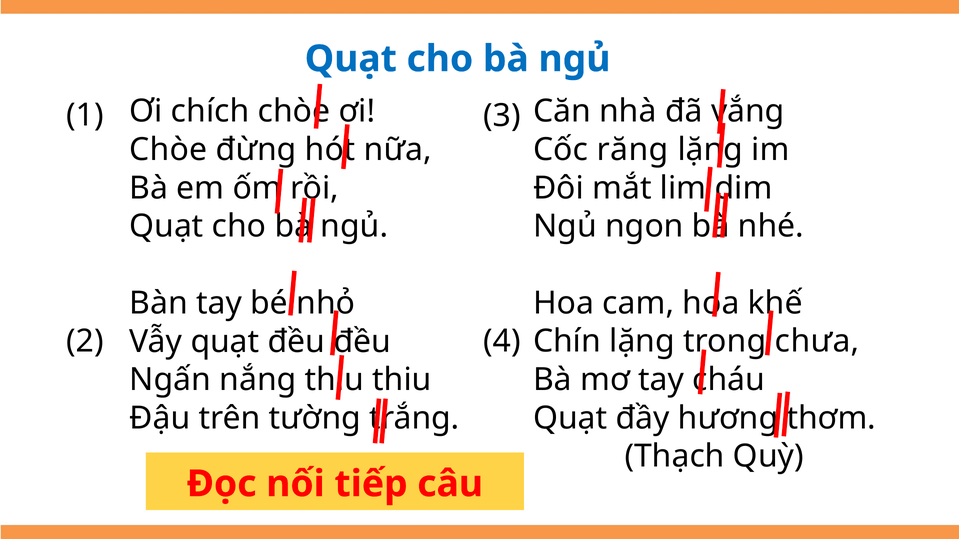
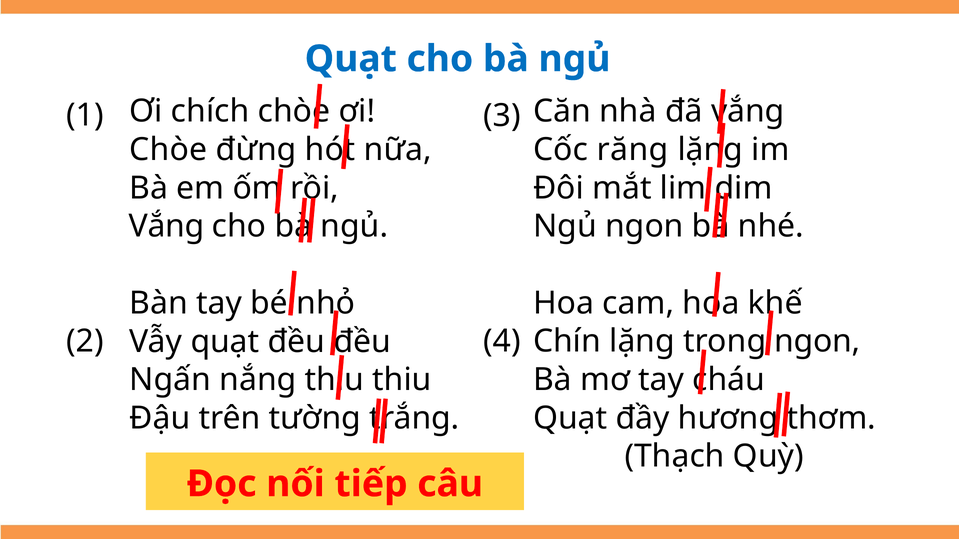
Quạt at (166, 227): Quạt -> Vắng
chưa at (817, 342): chưa -> ngon
